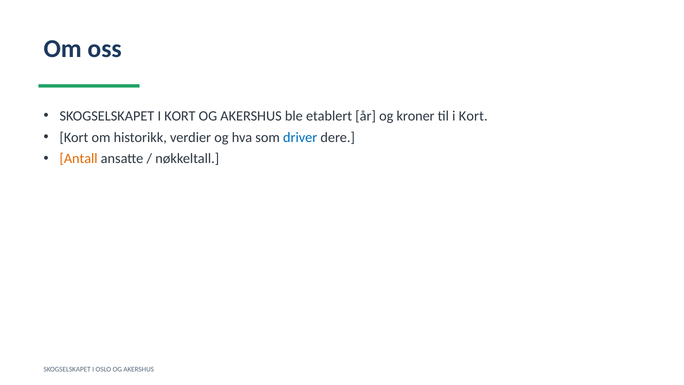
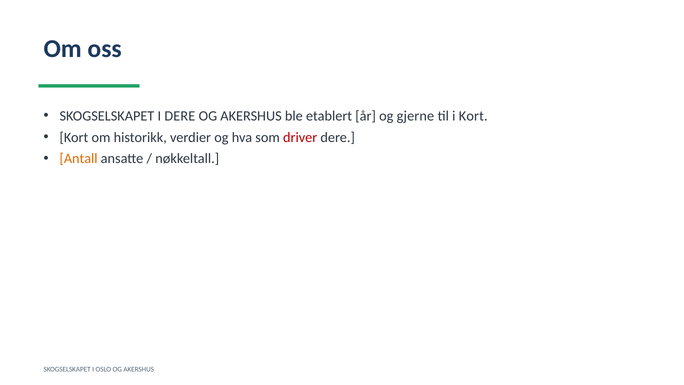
SKOGSELSKAPET I KORT: KORT -> DERE
kroner: kroner -> gjerne
driver colour: blue -> red
